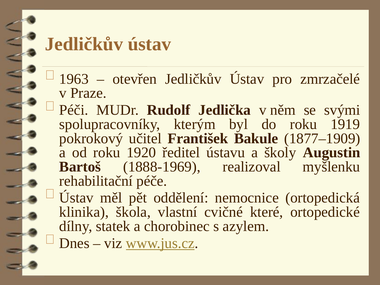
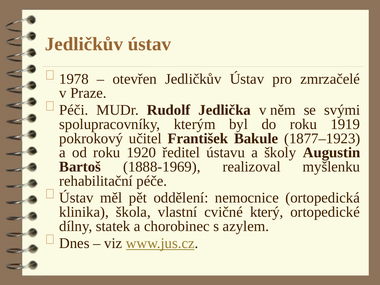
1963: 1963 -> 1978
1877–1909: 1877–1909 -> 1877–1923
které: které -> který
